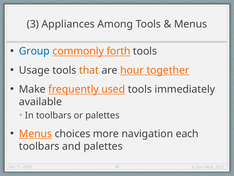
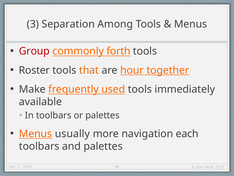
Appliances: Appliances -> Separation
Group colour: blue -> red
Usage: Usage -> Roster
choices: choices -> usually
